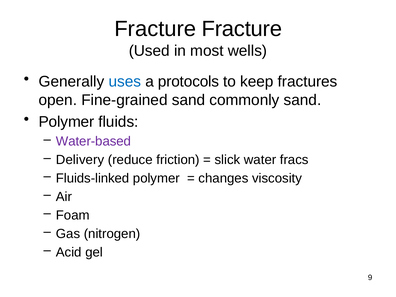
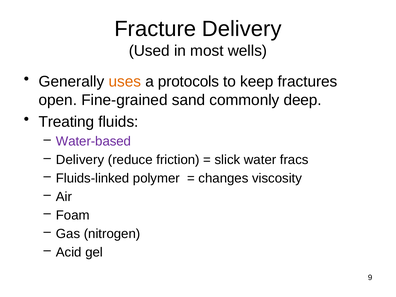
Fracture Fracture: Fracture -> Delivery
uses colour: blue -> orange
commonly sand: sand -> deep
Polymer at (66, 122): Polymer -> Treating
